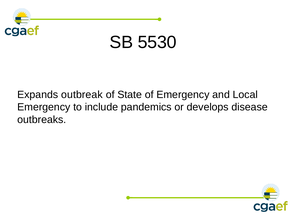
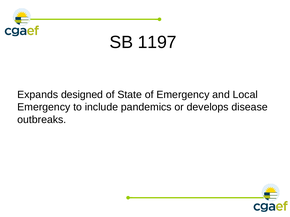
5530: 5530 -> 1197
outbreak: outbreak -> designed
